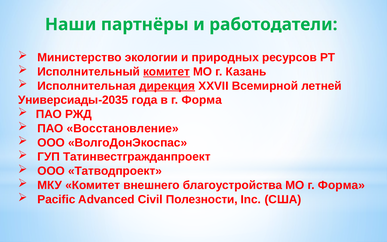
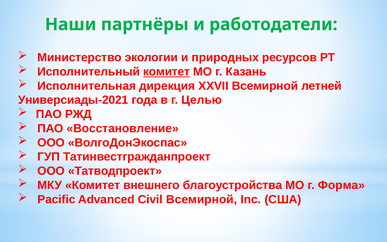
дирекция underline: present -> none
Универсиады-2035: Универсиады-2035 -> Универсиады-2021
в г Форма: Форма -> Целью
Civil Полезности: Полезности -> Всемирной
